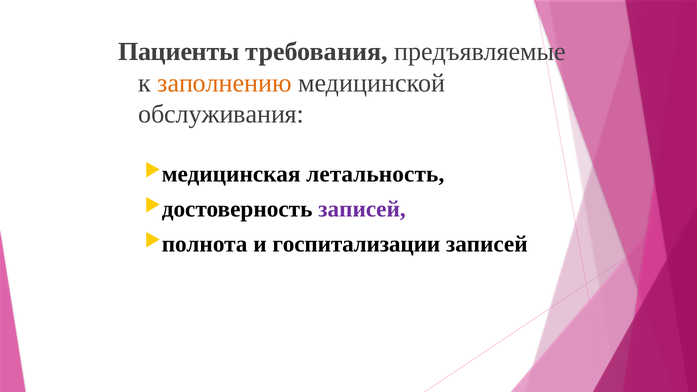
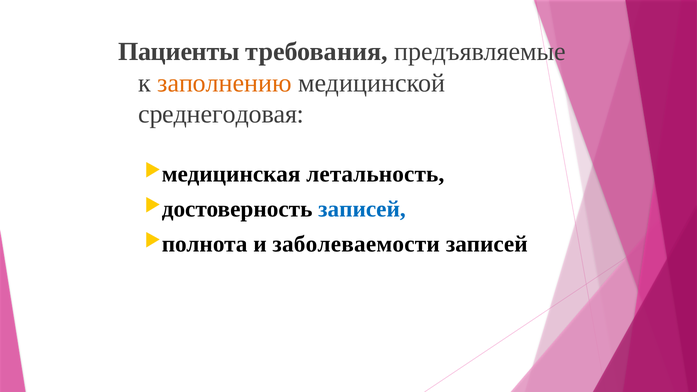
обслуживания: обслуживания -> среднегодовая
записей at (362, 209) colour: purple -> blue
госпитализации: госпитализации -> заболеваемости
